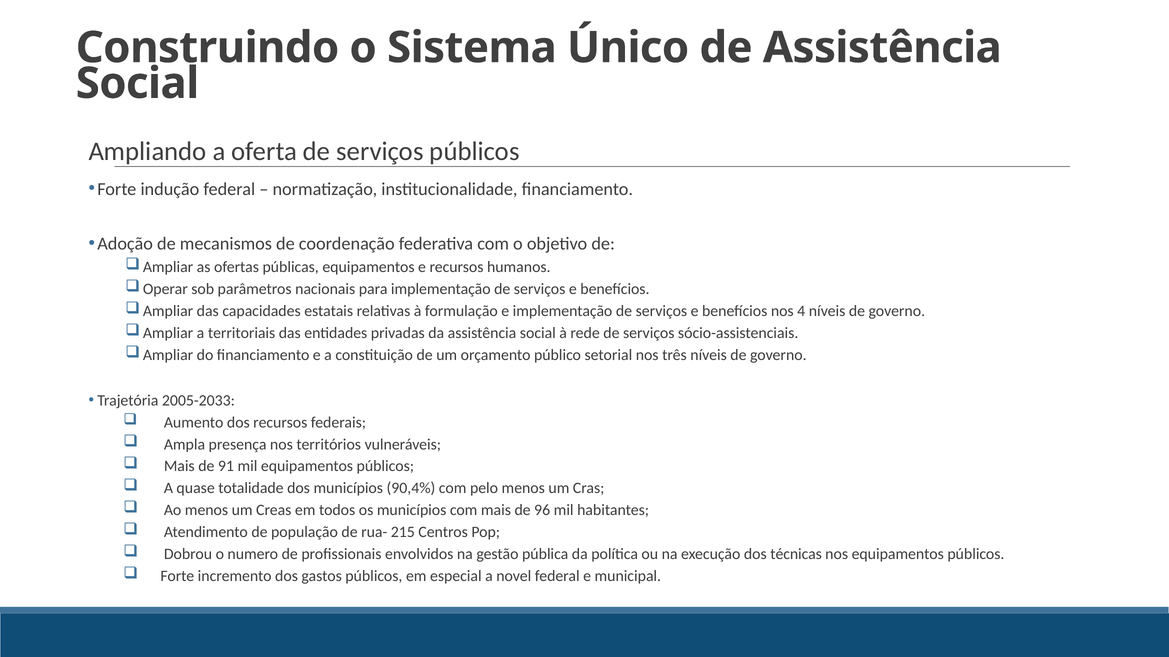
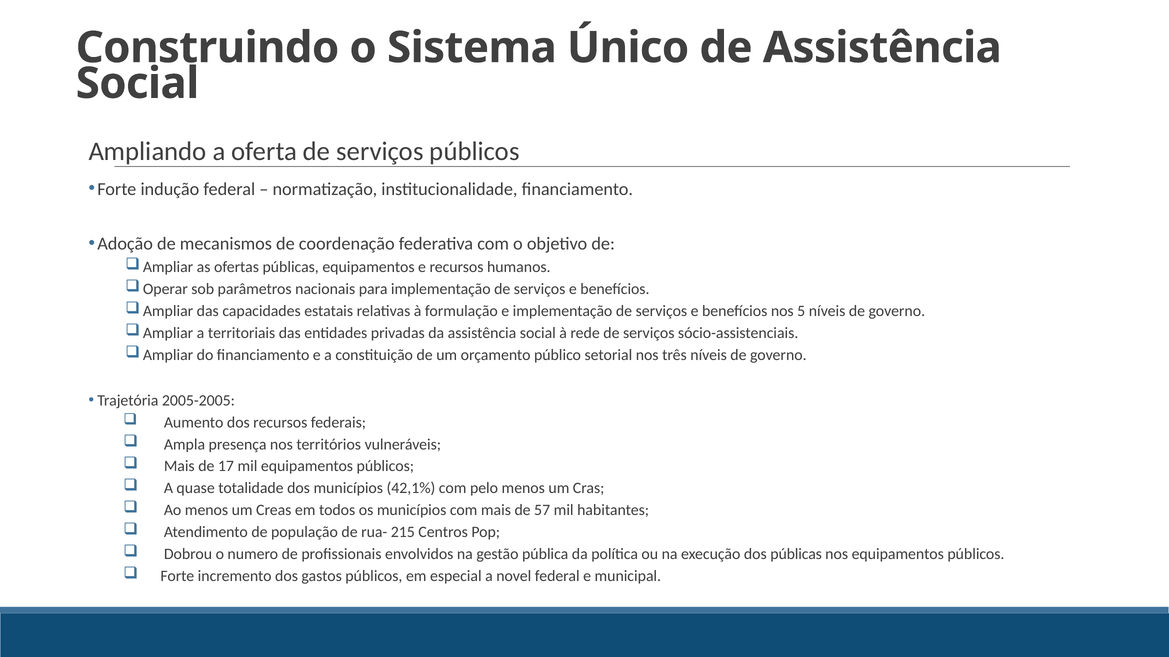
4: 4 -> 5
2005-2033: 2005-2033 -> 2005-2005
91: 91 -> 17
90,4%: 90,4% -> 42,1%
96: 96 -> 57
dos técnicas: técnicas -> públicas
